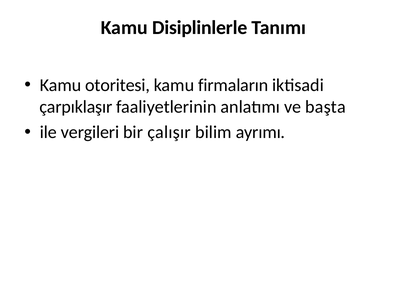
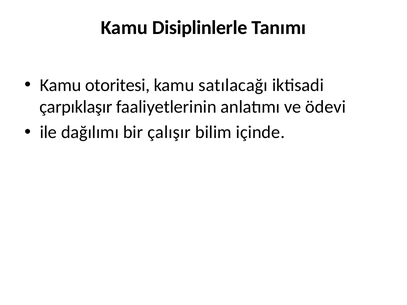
firmaların: firmaların -> satılacağı
başta: başta -> ödevi
vergileri: vergileri -> dağılımı
ayrımı: ayrımı -> içinde
